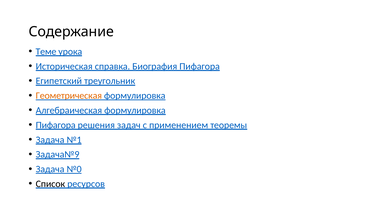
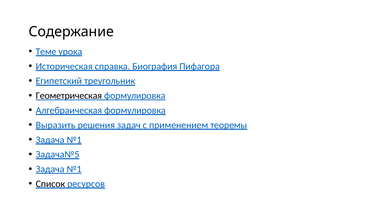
Геометрическая colour: orange -> black
Пифагора at (56, 125): Пифагора -> Выразить
Задача№9: Задача№9 -> Задача№5
№0 at (74, 169): №0 -> №1
